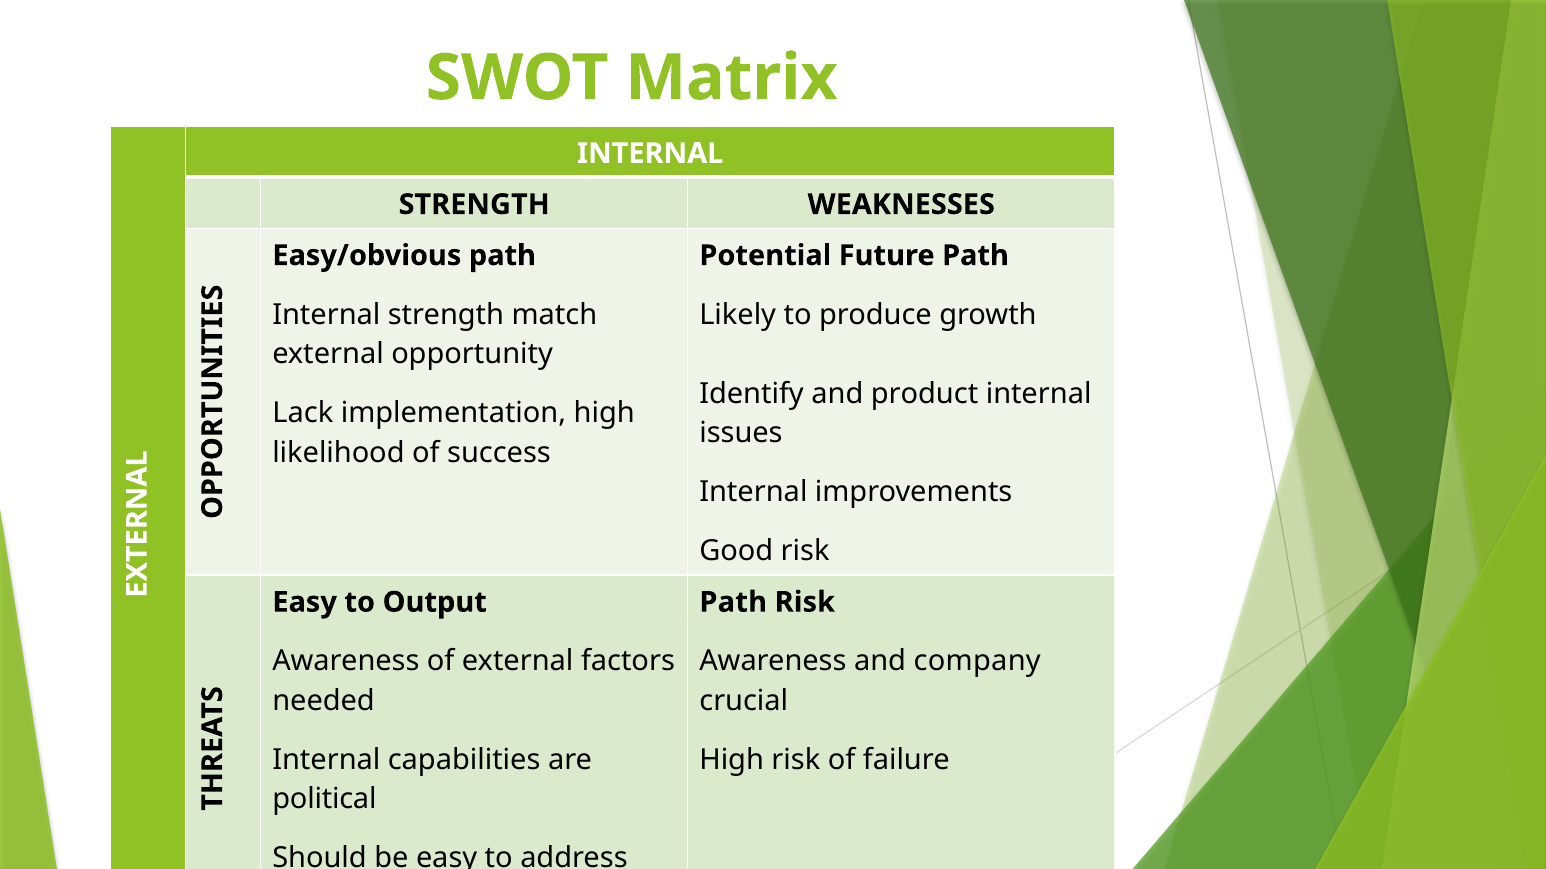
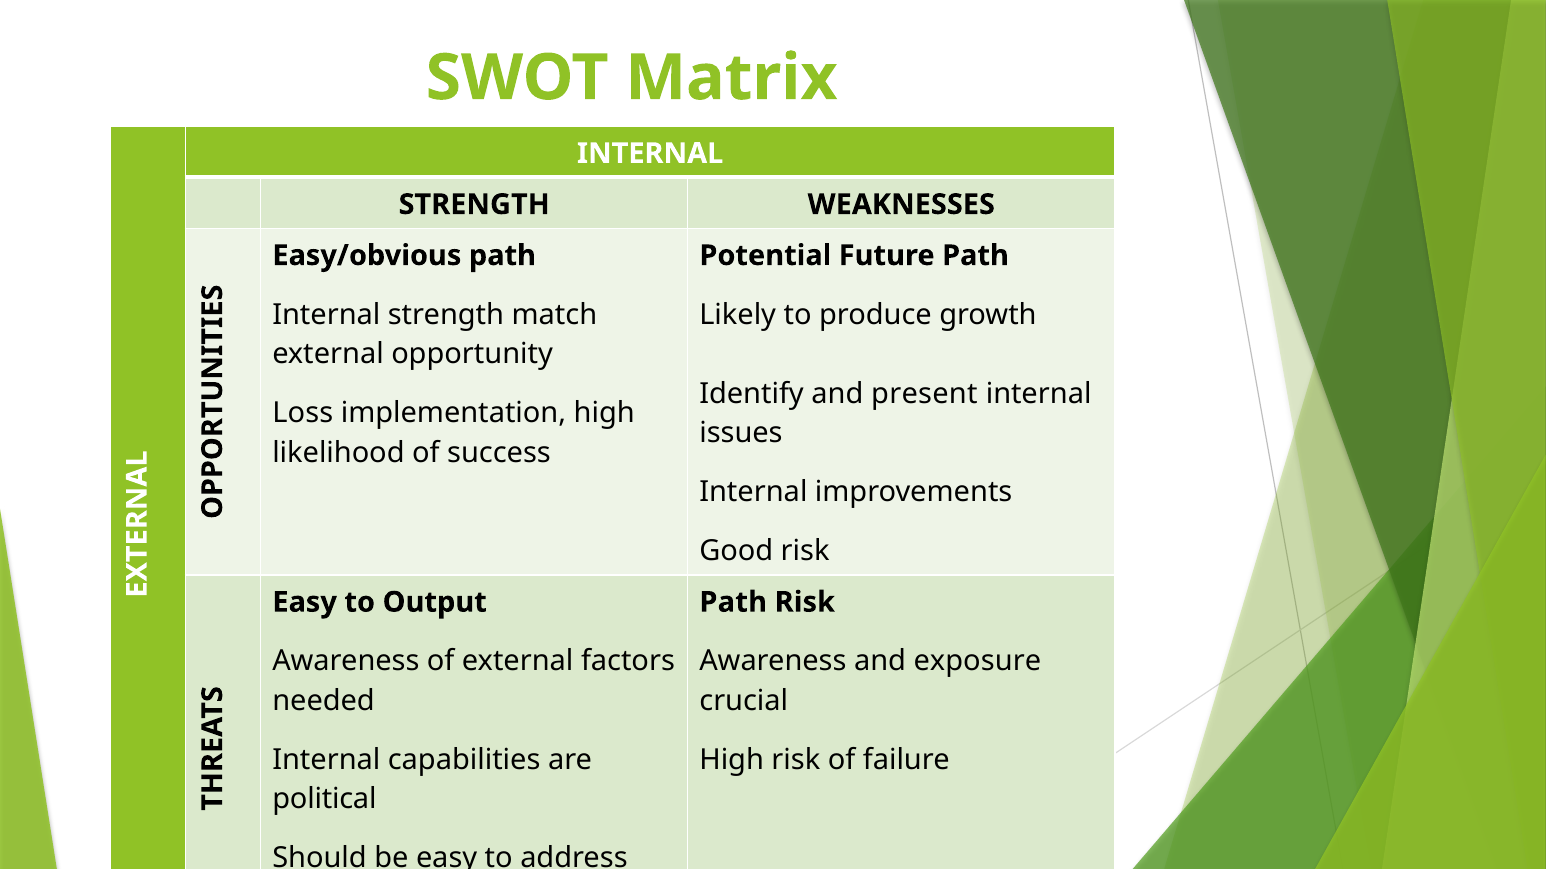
product: product -> present
Lack: Lack -> Loss
company: company -> exposure
